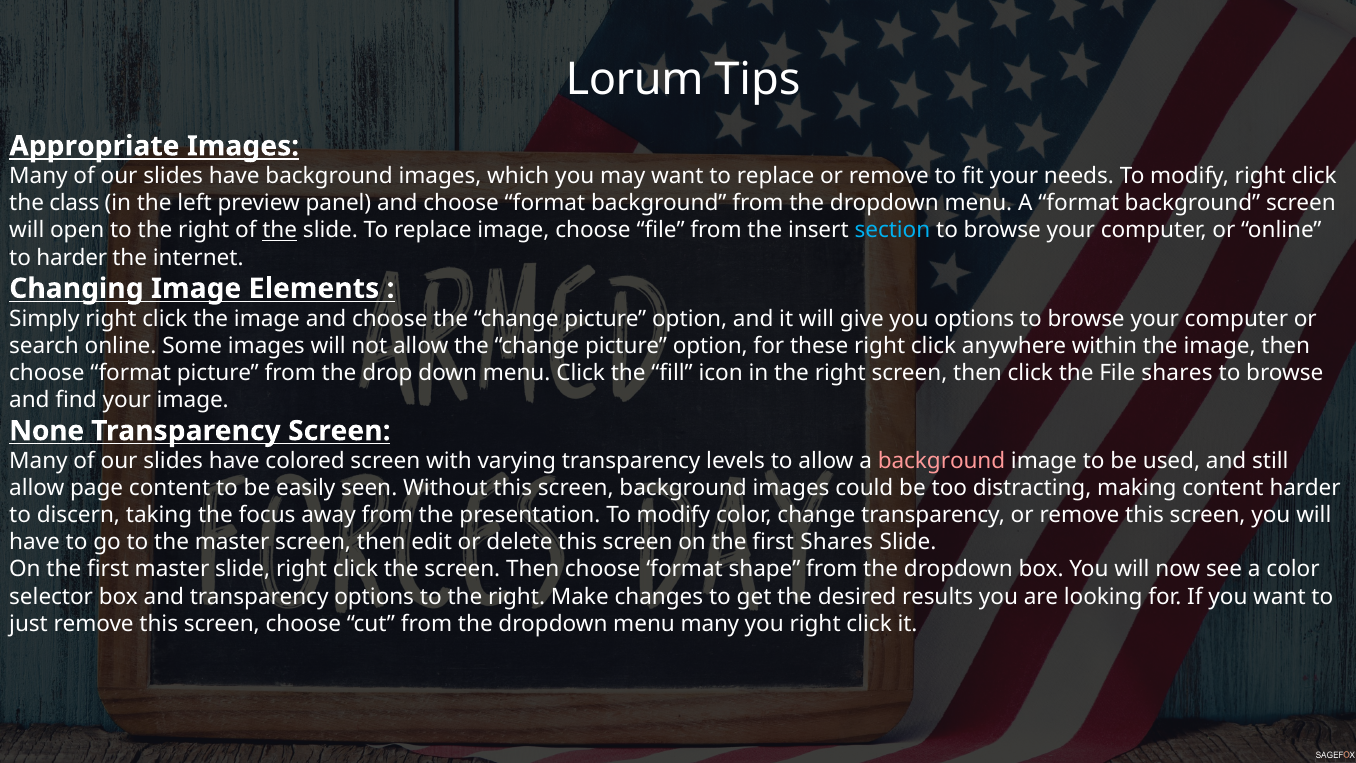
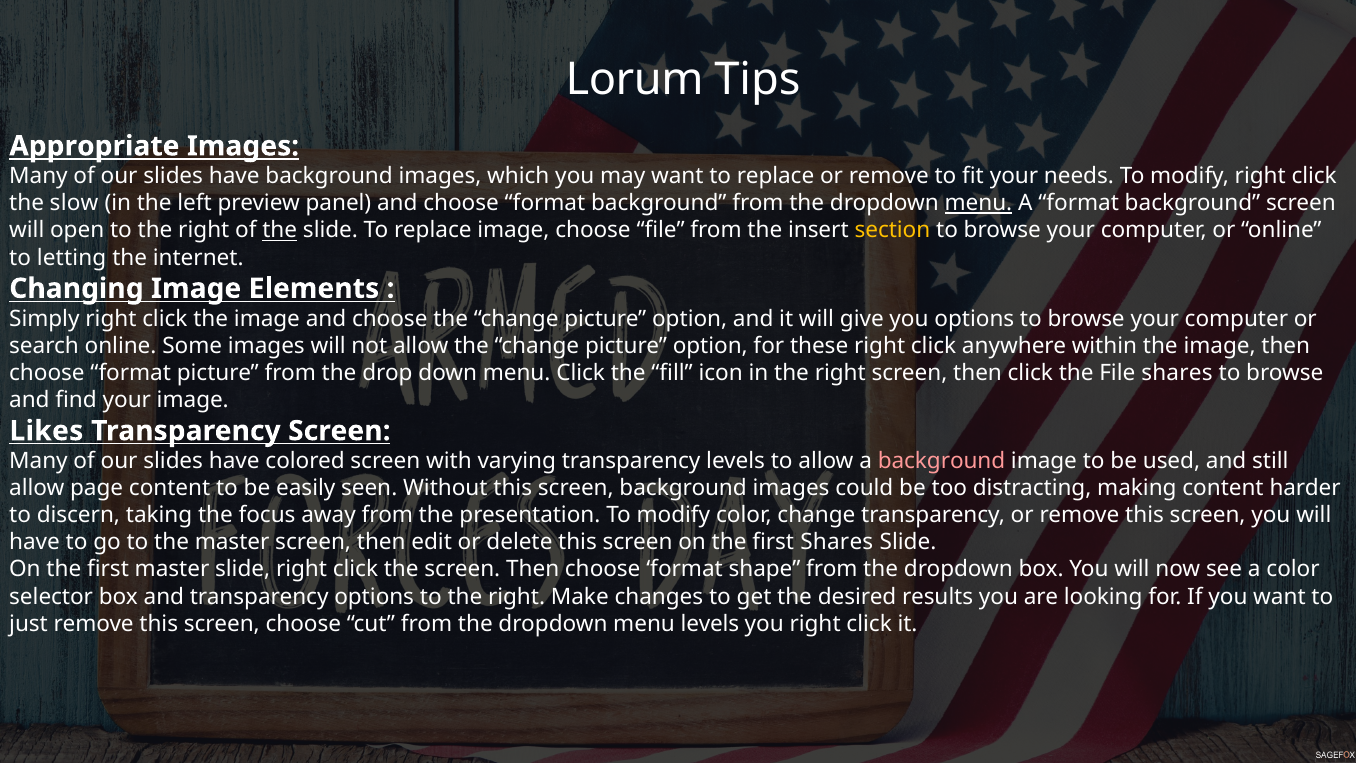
class: class -> slow
menu at (978, 203) underline: none -> present
section colour: light blue -> yellow
to harder: harder -> letting
None: None -> Likes
menu many: many -> levels
